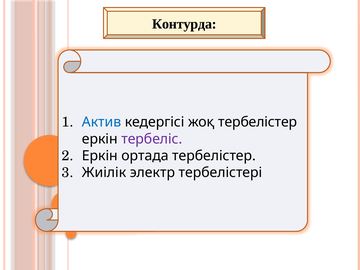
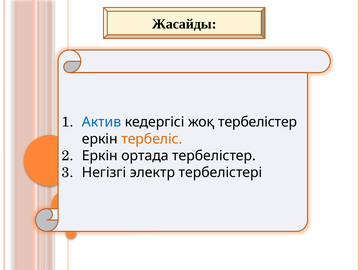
Контурда: Контурда -> Жасайды
тербеліс colour: purple -> orange
Жиілік: Жиілік -> Негізгі
